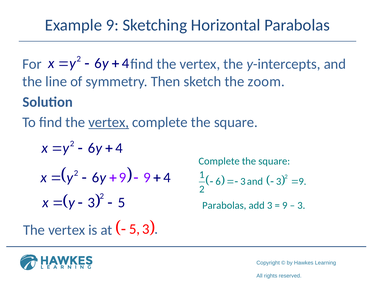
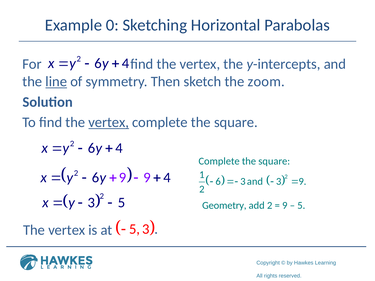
Example 9: 9 -> 0
line underline: none -> present
Parabolas at (224, 206): Parabolas -> Geometry
add 3: 3 -> 2
3 at (301, 206): 3 -> 5
